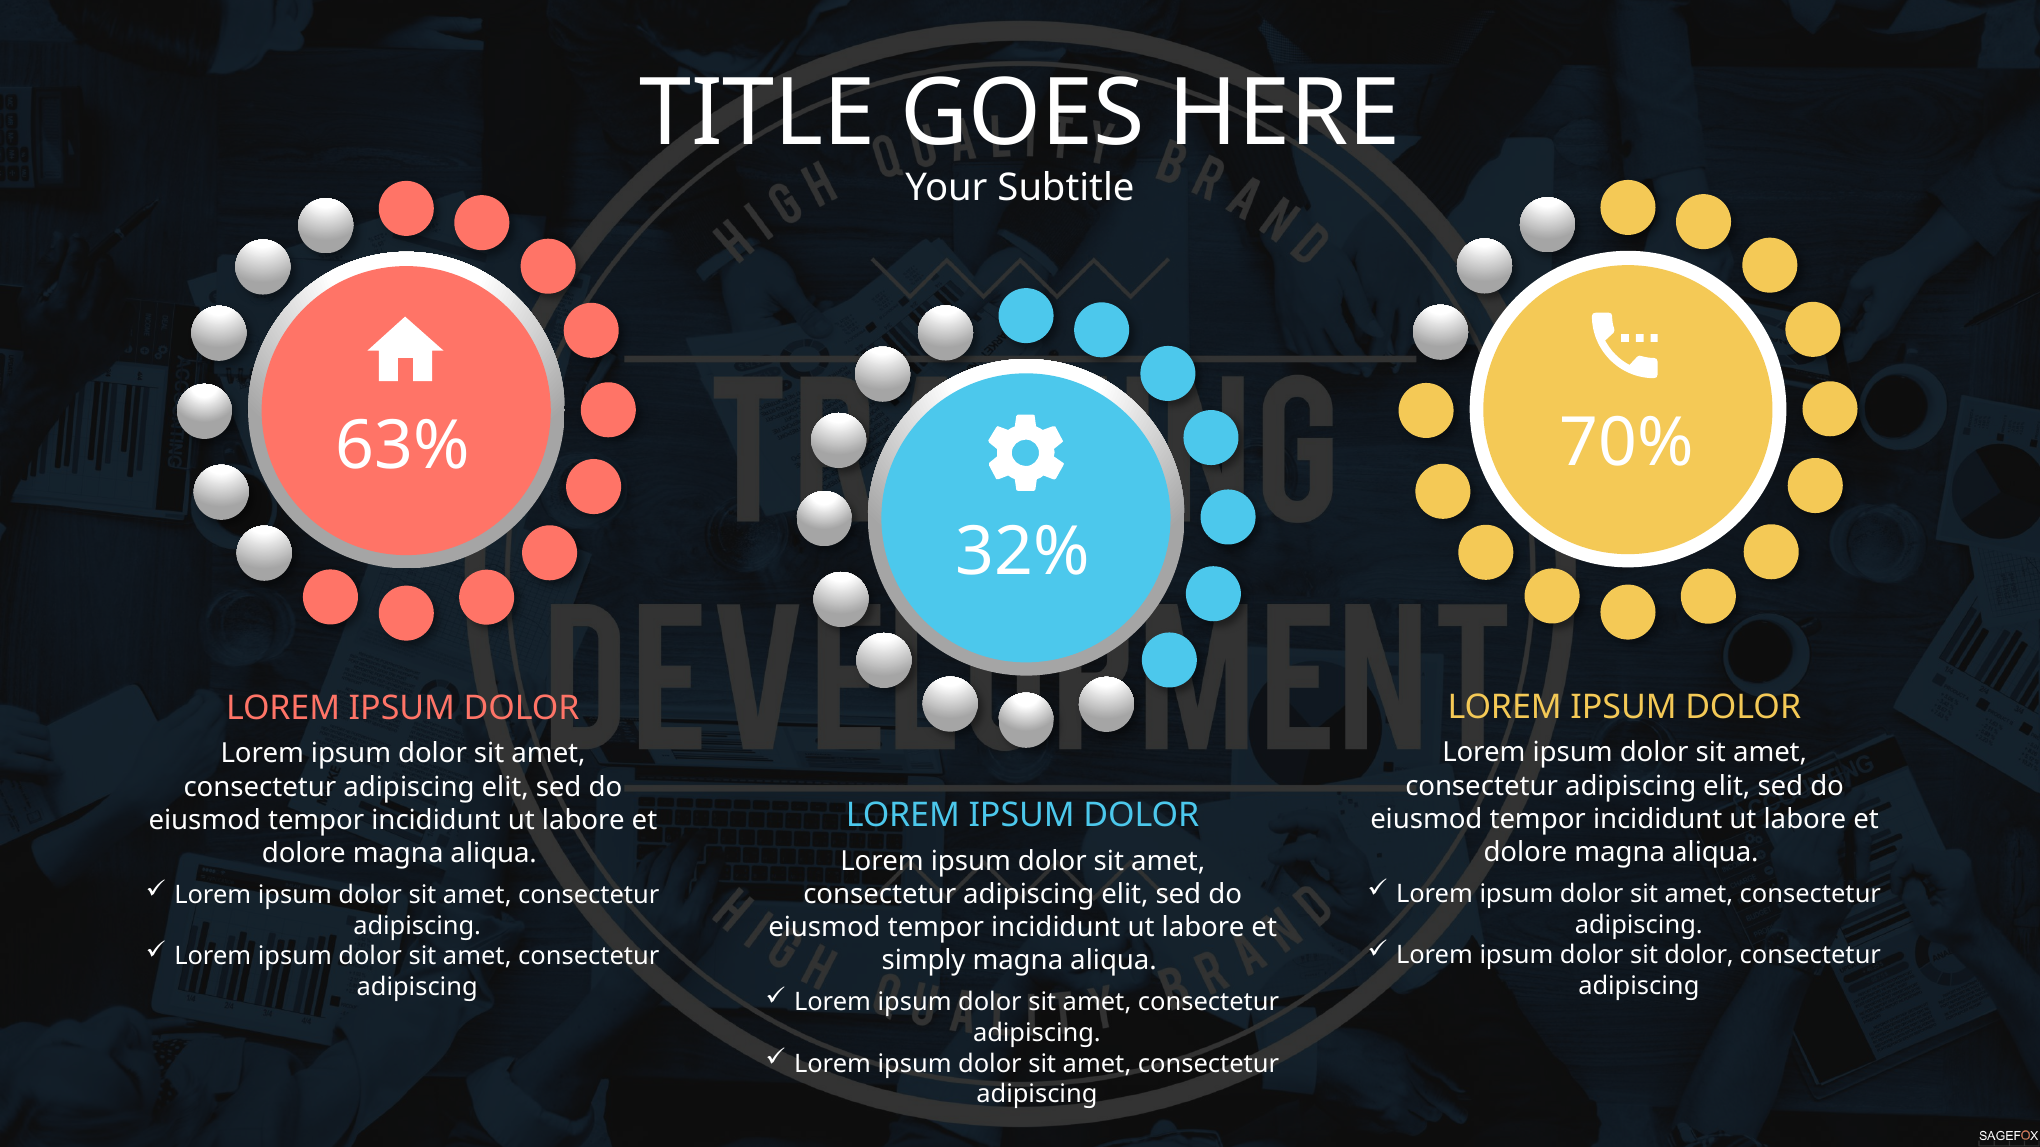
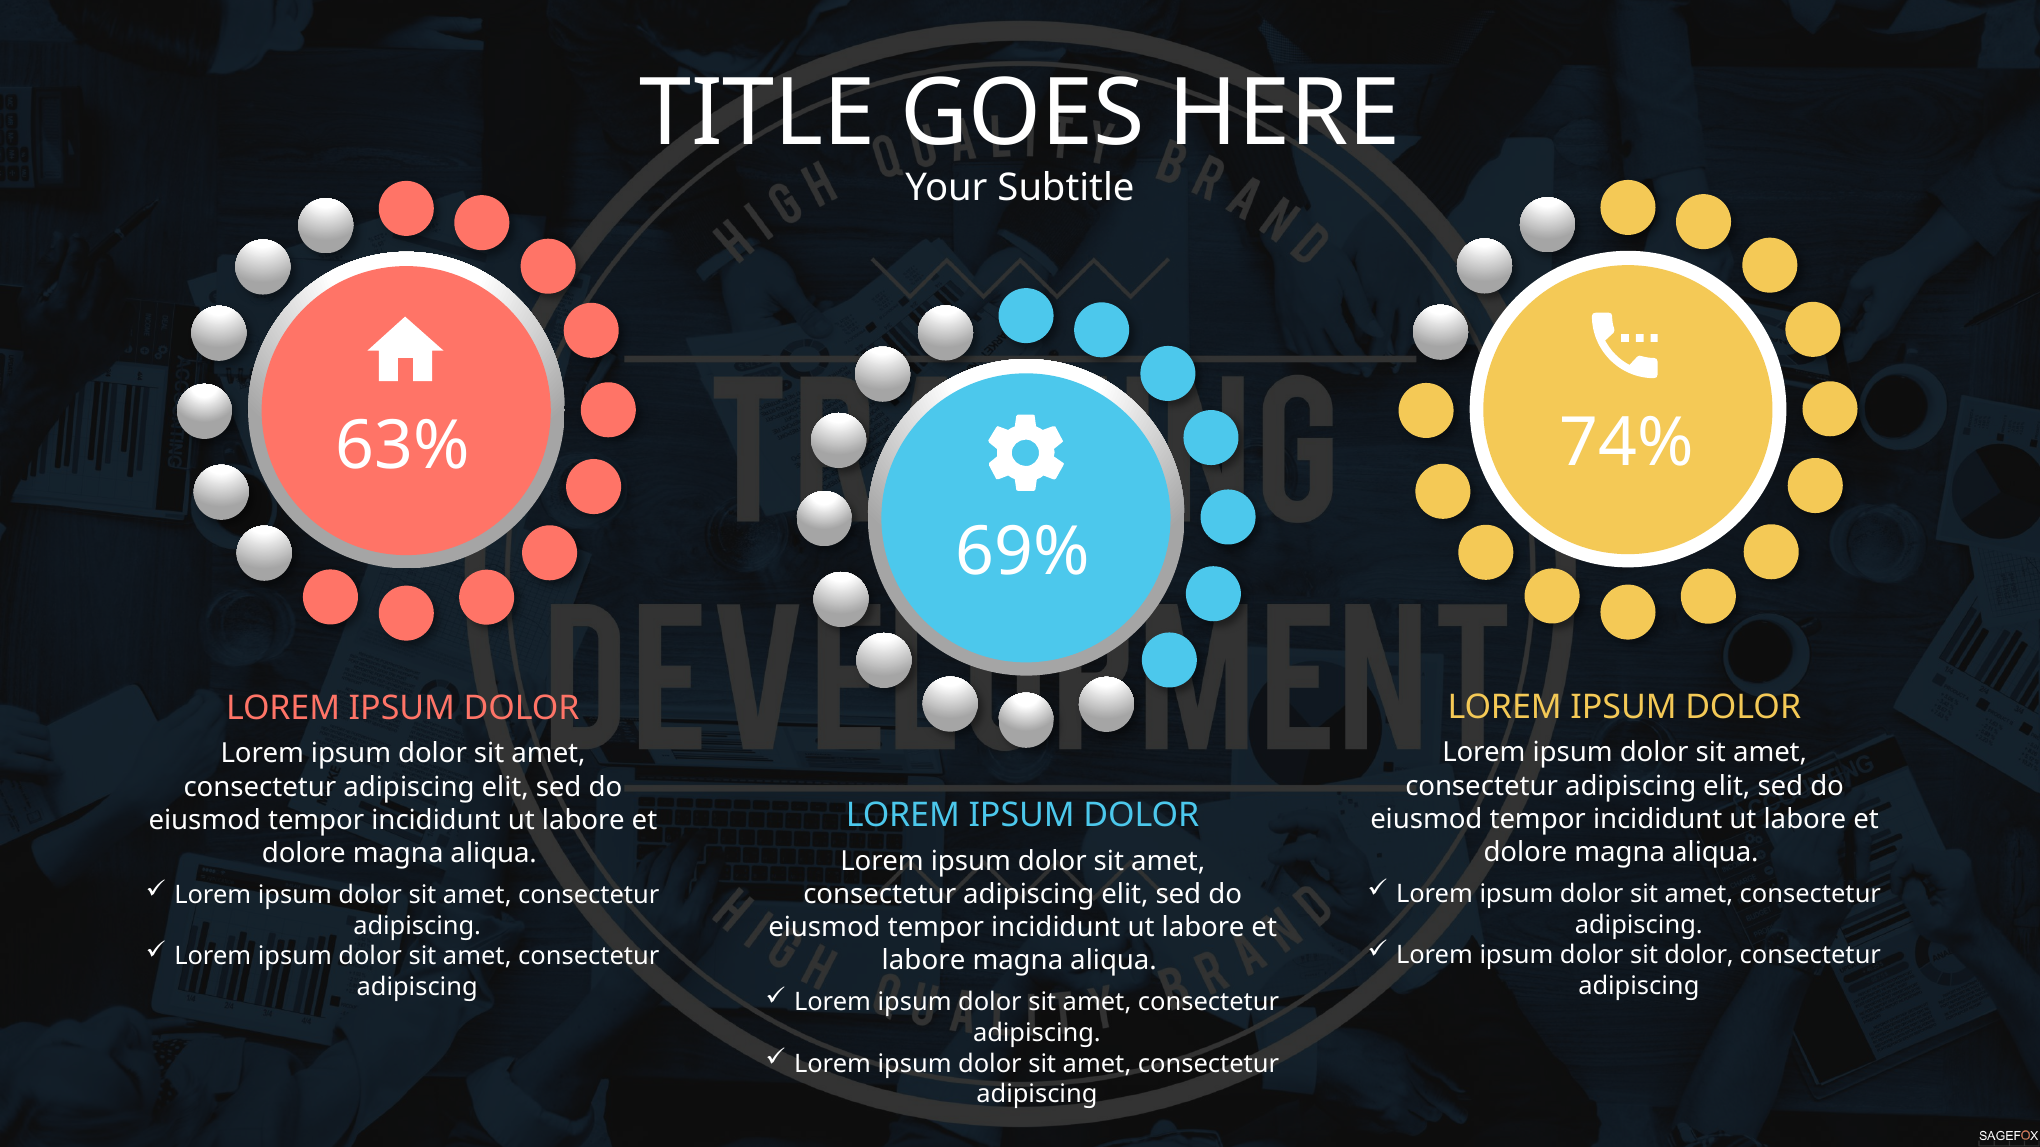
70%: 70% -> 74%
32%: 32% -> 69%
simply at (924, 961): simply -> labore
